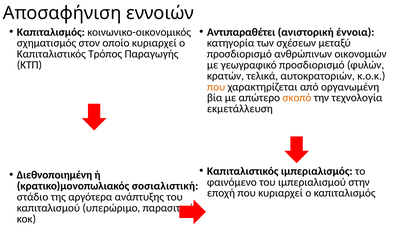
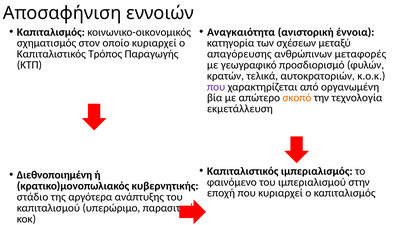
Αντιπαραθέτει: Αντιπαραθέτει -> Αναγκαιότητα
προσδιορισμό at (239, 54): προσδιορισμό -> απαγόρευσης
οικονομιών: οικονομιών -> μεταφορές
που at (216, 87) colour: orange -> purple
σοσιαλιστική: σοσιαλιστική -> κυβερνητικής
